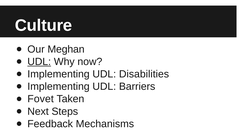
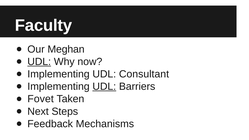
Culture: Culture -> Faculty
Disabilities: Disabilities -> Consultant
UDL at (104, 87) underline: none -> present
